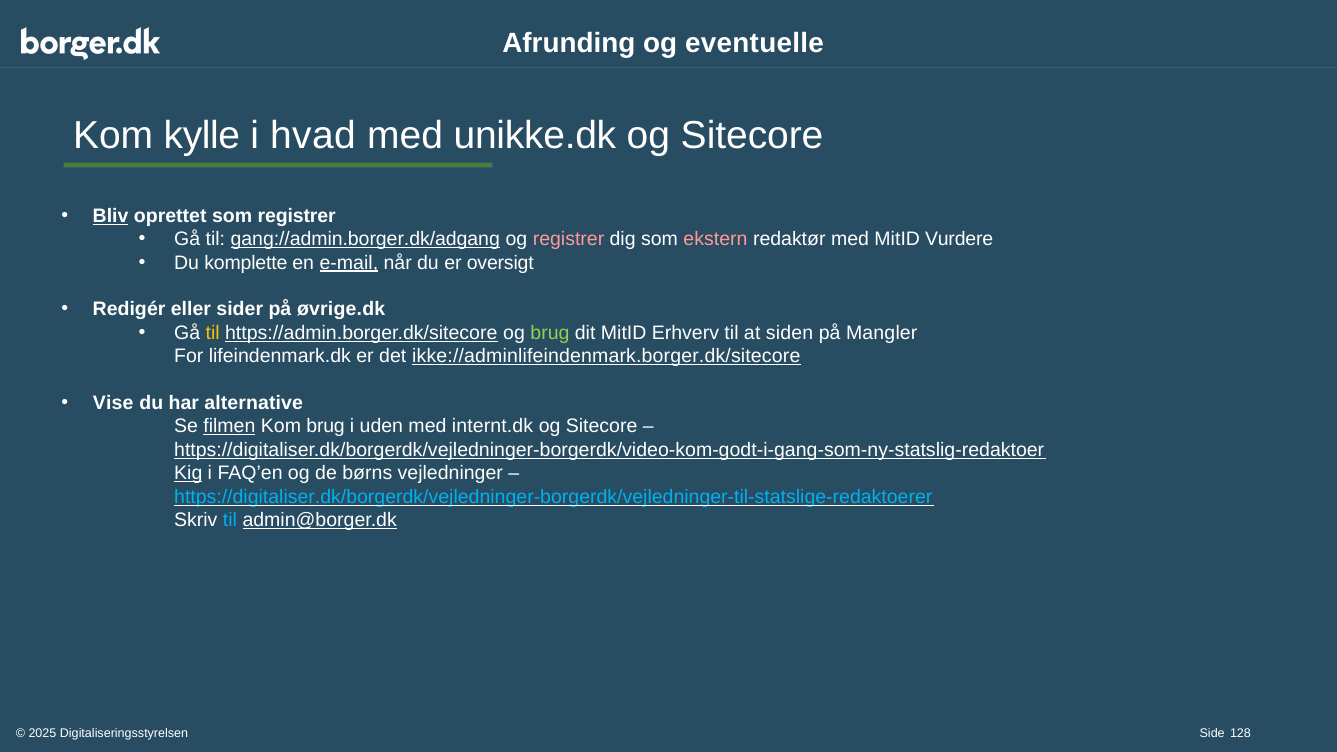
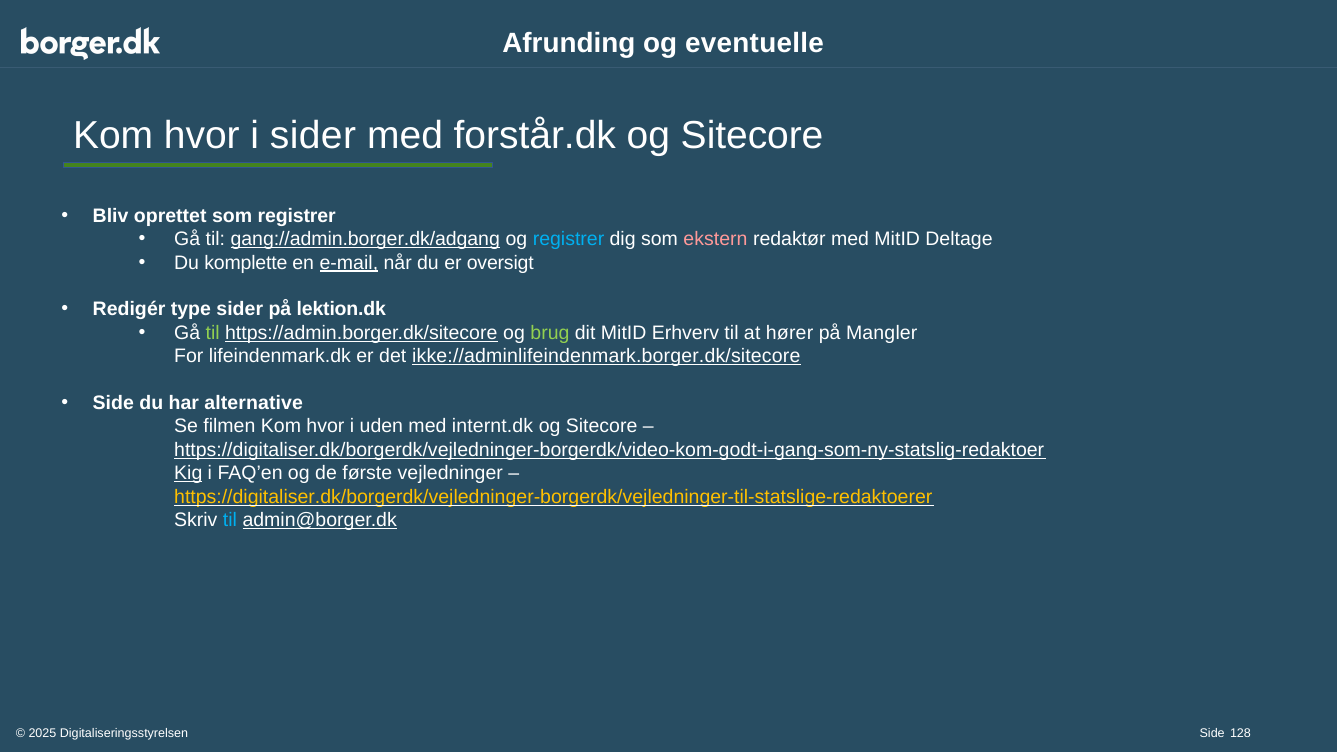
kylle at (202, 135): kylle -> hvor
i hvad: hvad -> sider
unikke.dk: unikke.dk -> forstår.dk
Bliv underline: present -> none
registrer at (569, 239) colour: pink -> light blue
Vurdere: Vurdere -> Deltage
eller: eller -> type
øvrige.dk: øvrige.dk -> lektion.dk
til at (213, 333) colour: yellow -> light green
siden: siden -> hører
Vise at (113, 403): Vise -> Side
filmen underline: present -> none
brug at (326, 427): brug -> hvor
børns: børns -> første
https://digitaliser.dk/borgerdk/vejledninger-borgerdk/vejledninger-til-statslige-redaktoerer colour: light blue -> yellow
